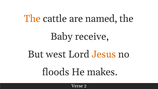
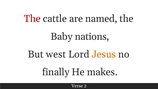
The at (32, 19) colour: orange -> red
receive: receive -> nations
floods: floods -> finally
